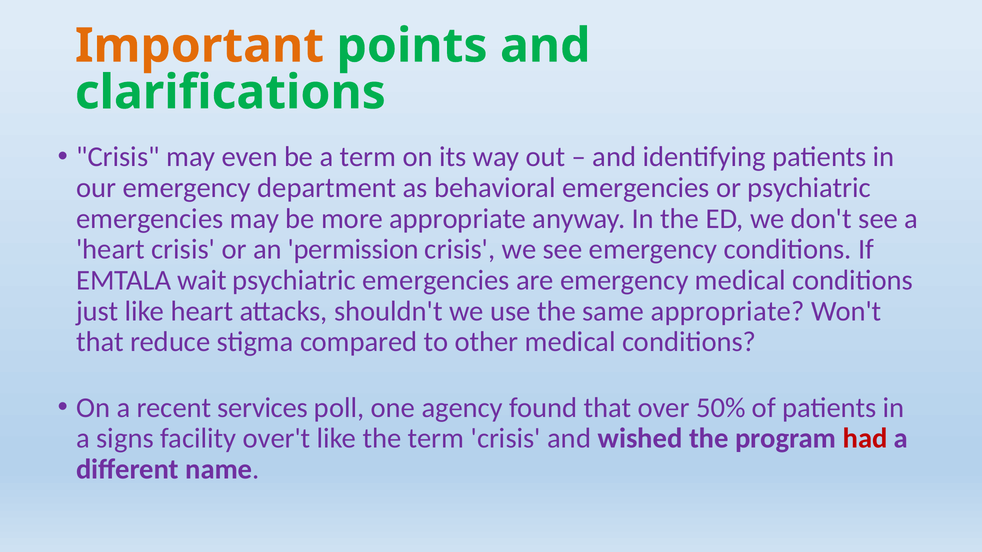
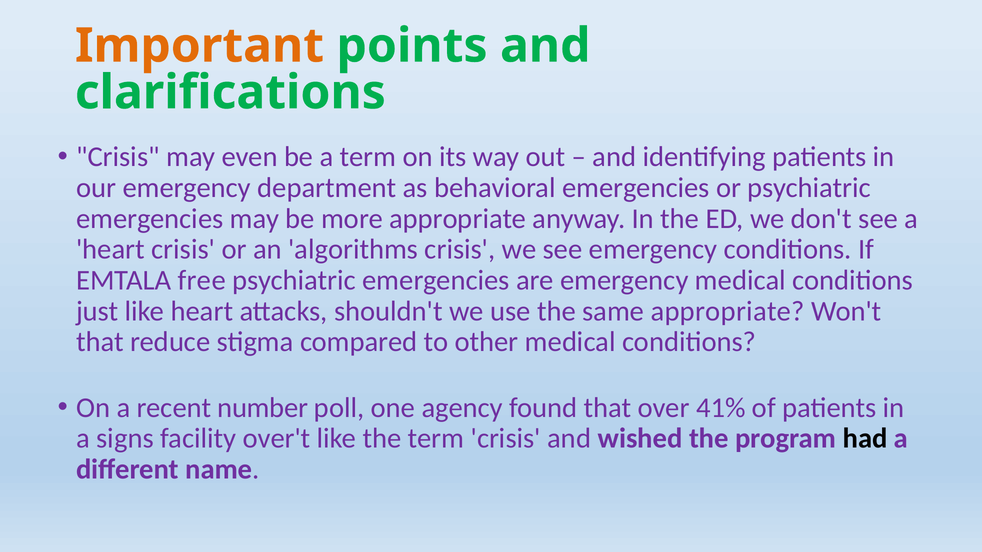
permission: permission -> algorithms
wait: wait -> free
services: services -> number
50%: 50% -> 41%
had colour: red -> black
